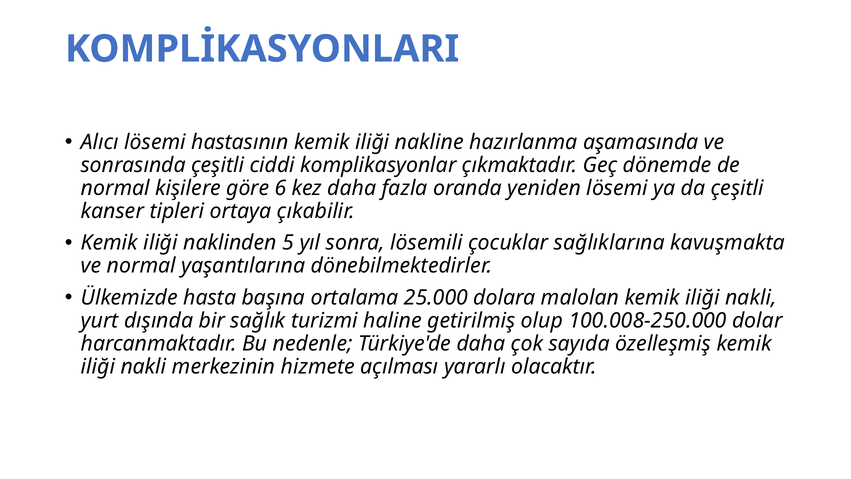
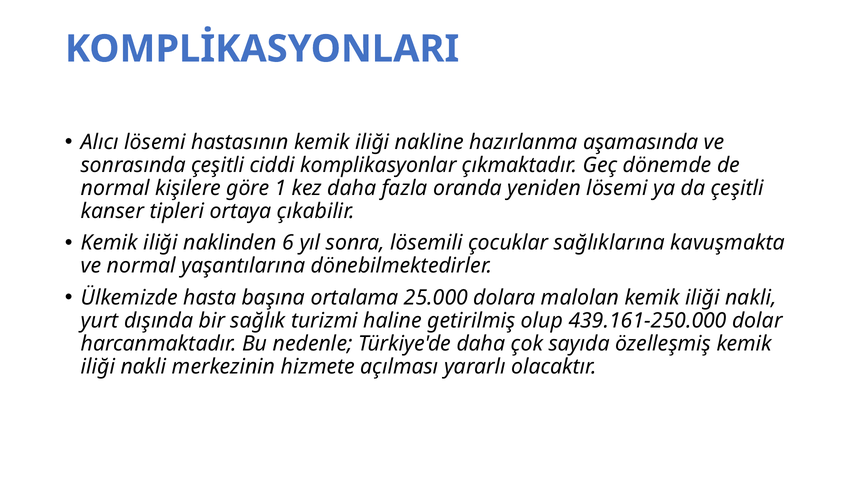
6: 6 -> 1
5: 5 -> 6
100.008-250.000: 100.008-250.000 -> 439.161-250.000
